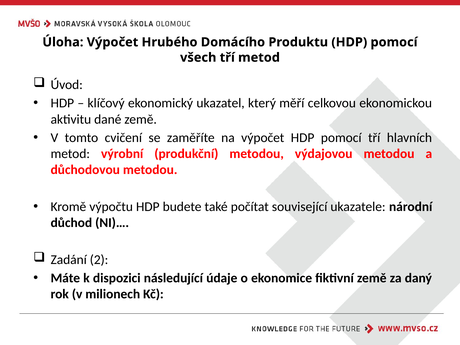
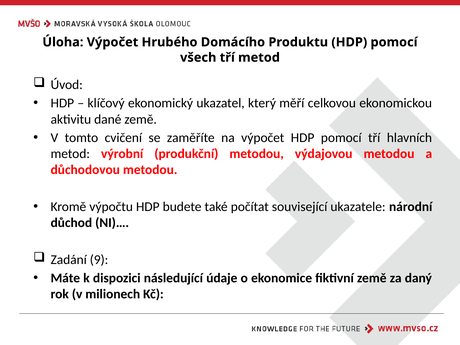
2: 2 -> 9
